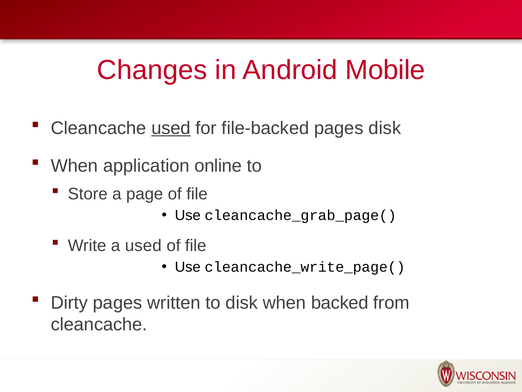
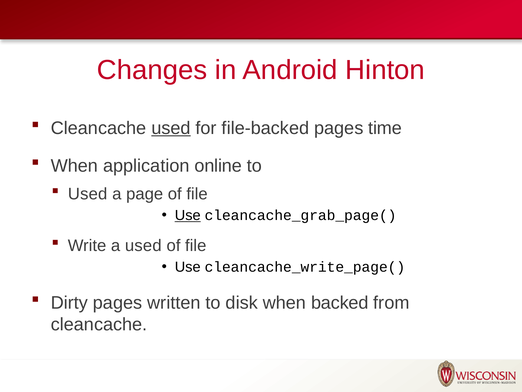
Mobile: Mobile -> Hinton
pages disk: disk -> time
Store at (88, 194): Store -> Used
Use at (188, 215) underline: none -> present
